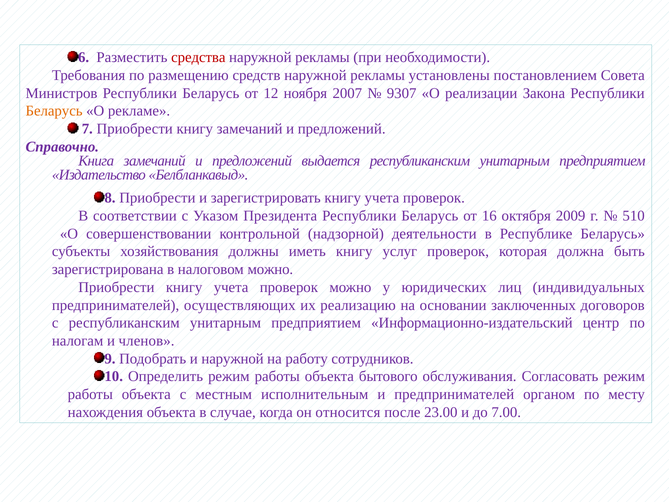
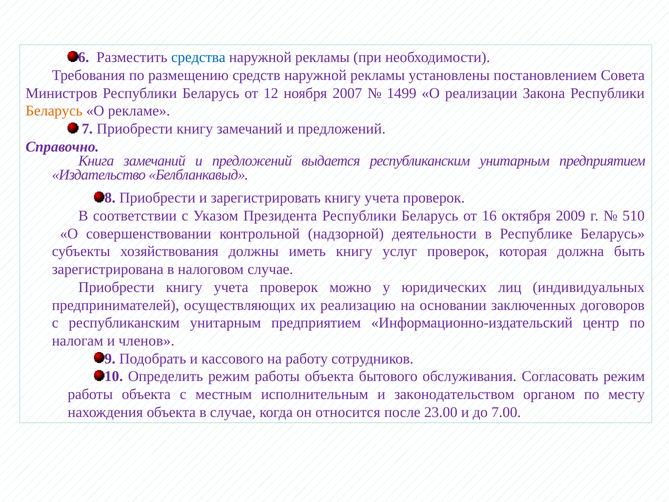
средства colour: red -> blue
9307: 9307 -> 1499
налоговом можно: можно -> случае
и наружной: наружной -> кассового
и предпринимателей: предпринимателей -> законодательством
